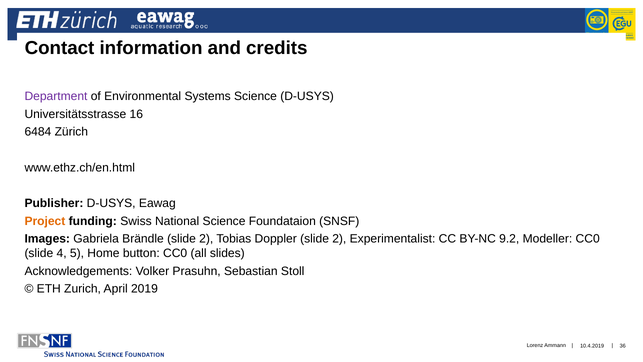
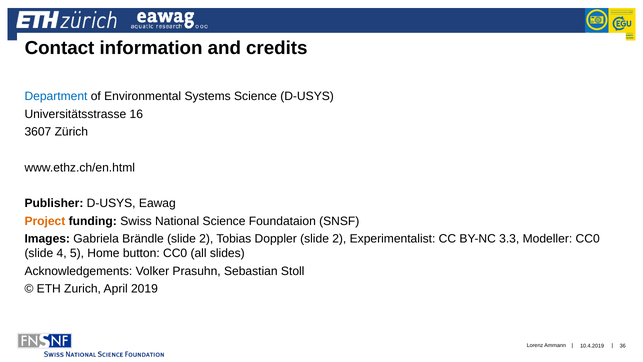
Department colour: purple -> blue
6484: 6484 -> 3607
9.2: 9.2 -> 3.3
